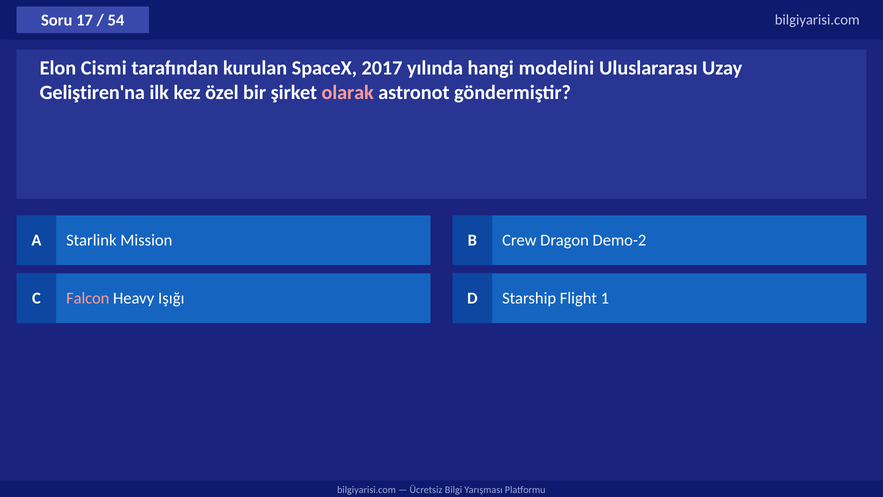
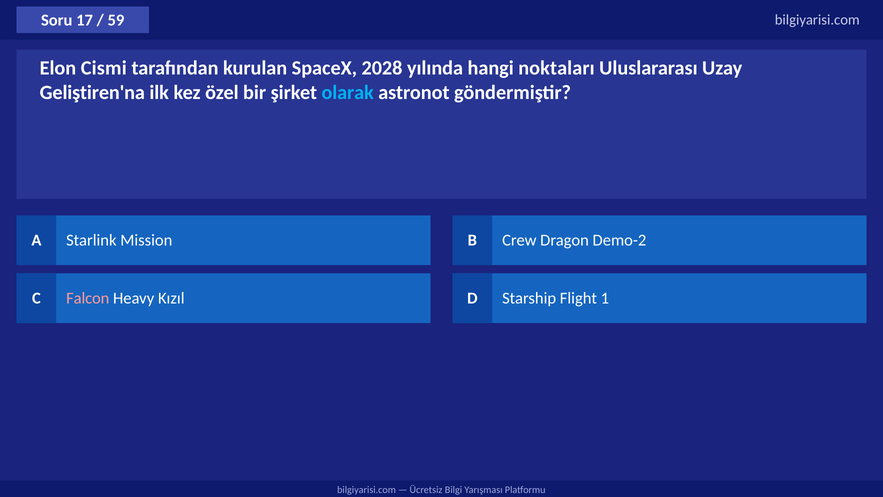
54: 54 -> 59
2017: 2017 -> 2028
modelini: modelini -> noktaları
olarak colour: pink -> light blue
Işığı: Işığı -> Kızıl
